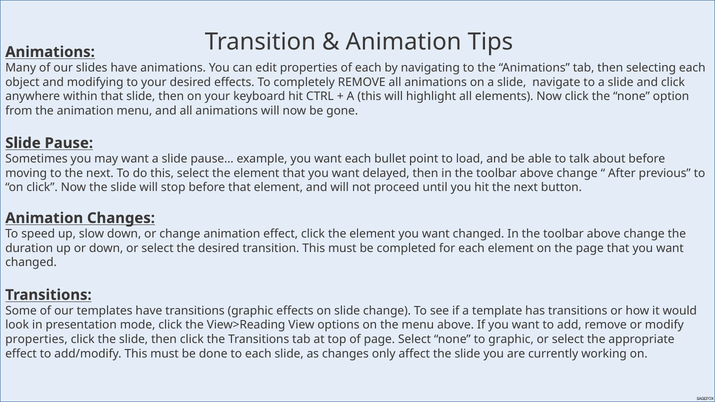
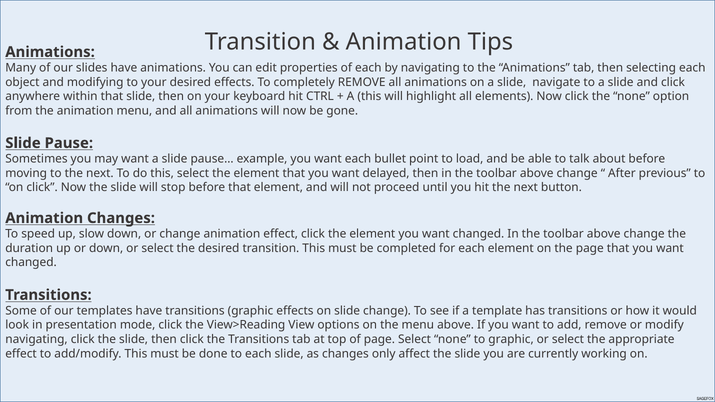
properties at (36, 339): properties -> navigating
